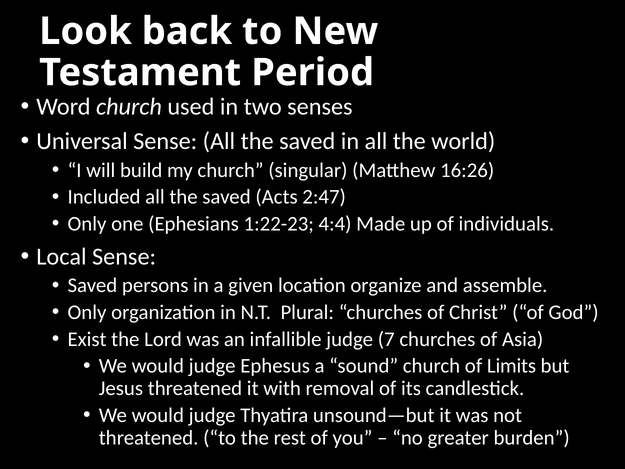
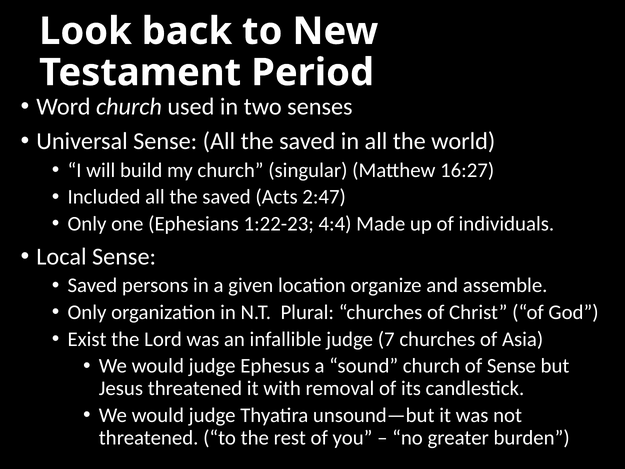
16:26: 16:26 -> 16:27
of Limits: Limits -> Sense
